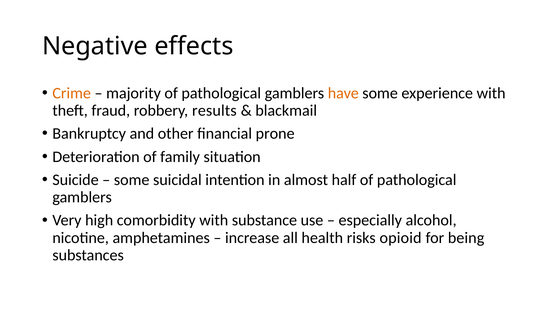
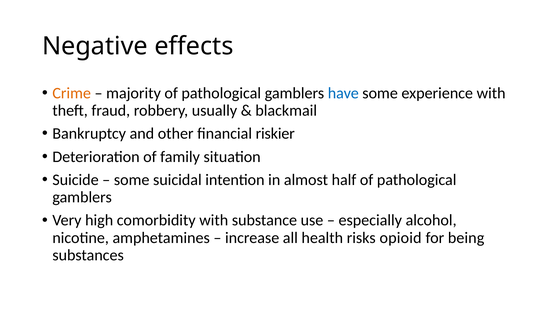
have colour: orange -> blue
results: results -> usually
prone: prone -> riskier
